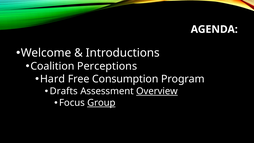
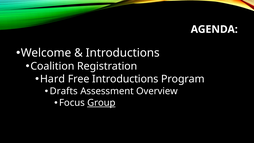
Perceptions: Perceptions -> Registration
Free Consumption: Consumption -> Introductions
Overview underline: present -> none
